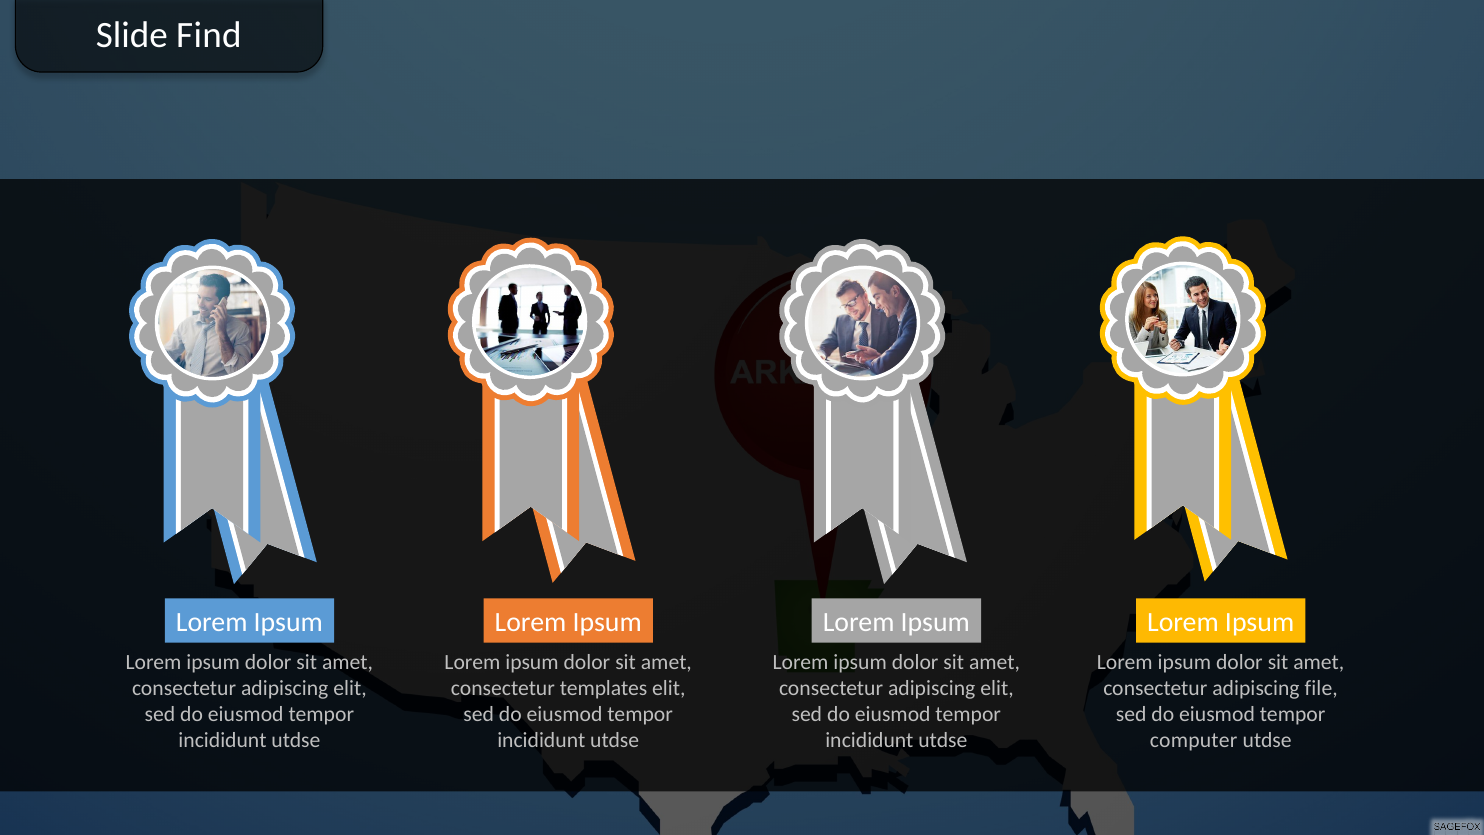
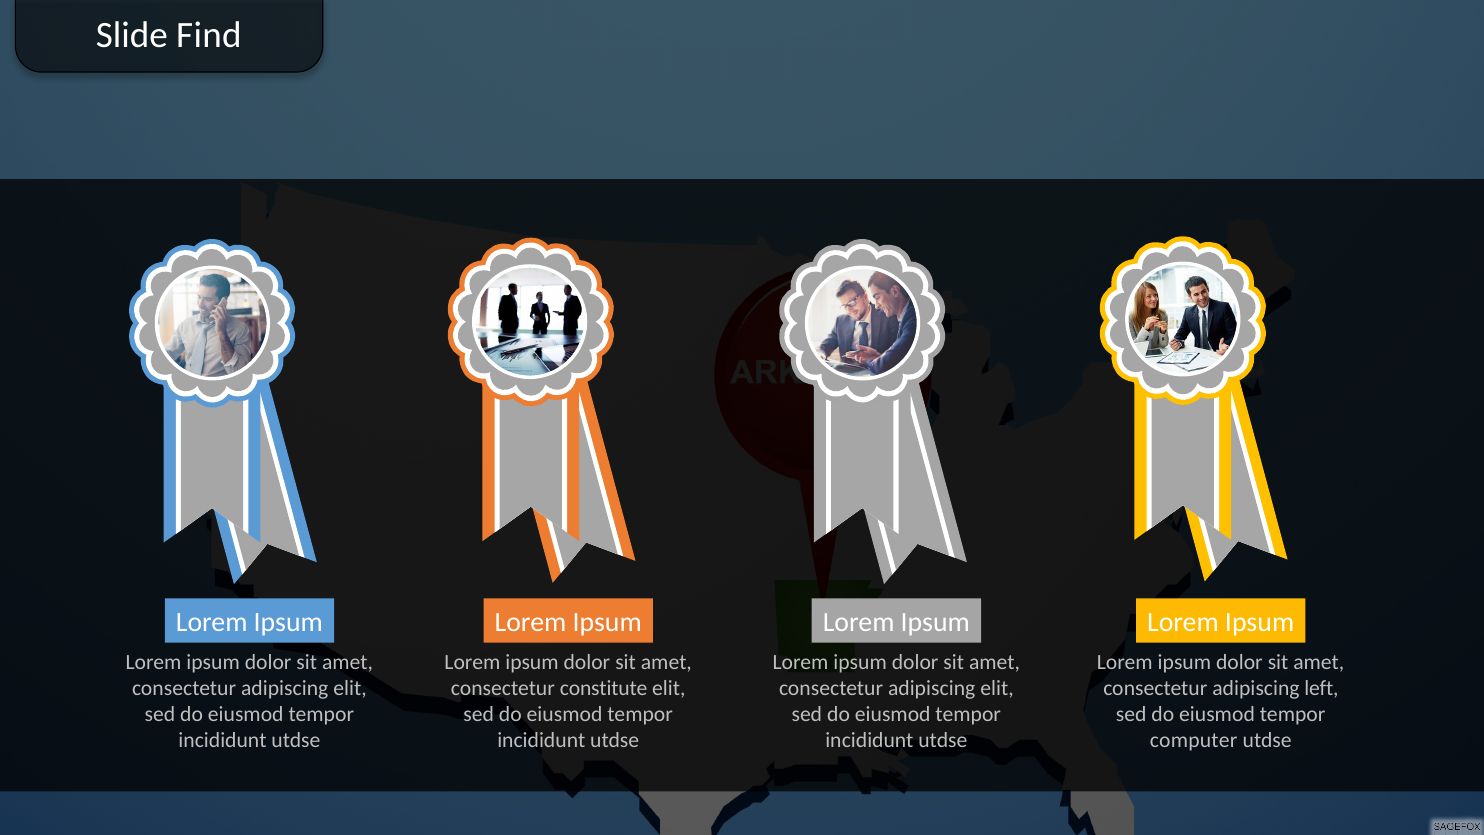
templates: templates -> constitute
file: file -> left
